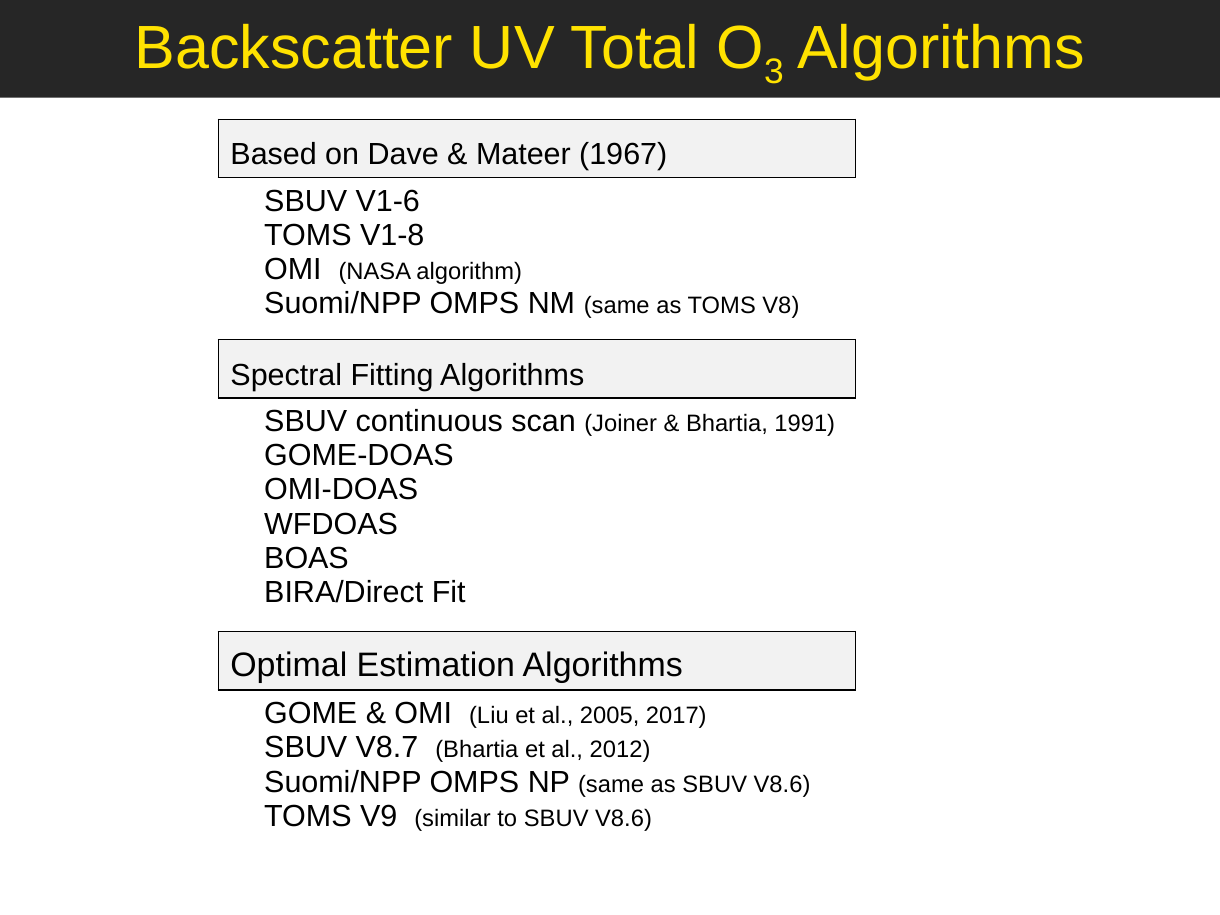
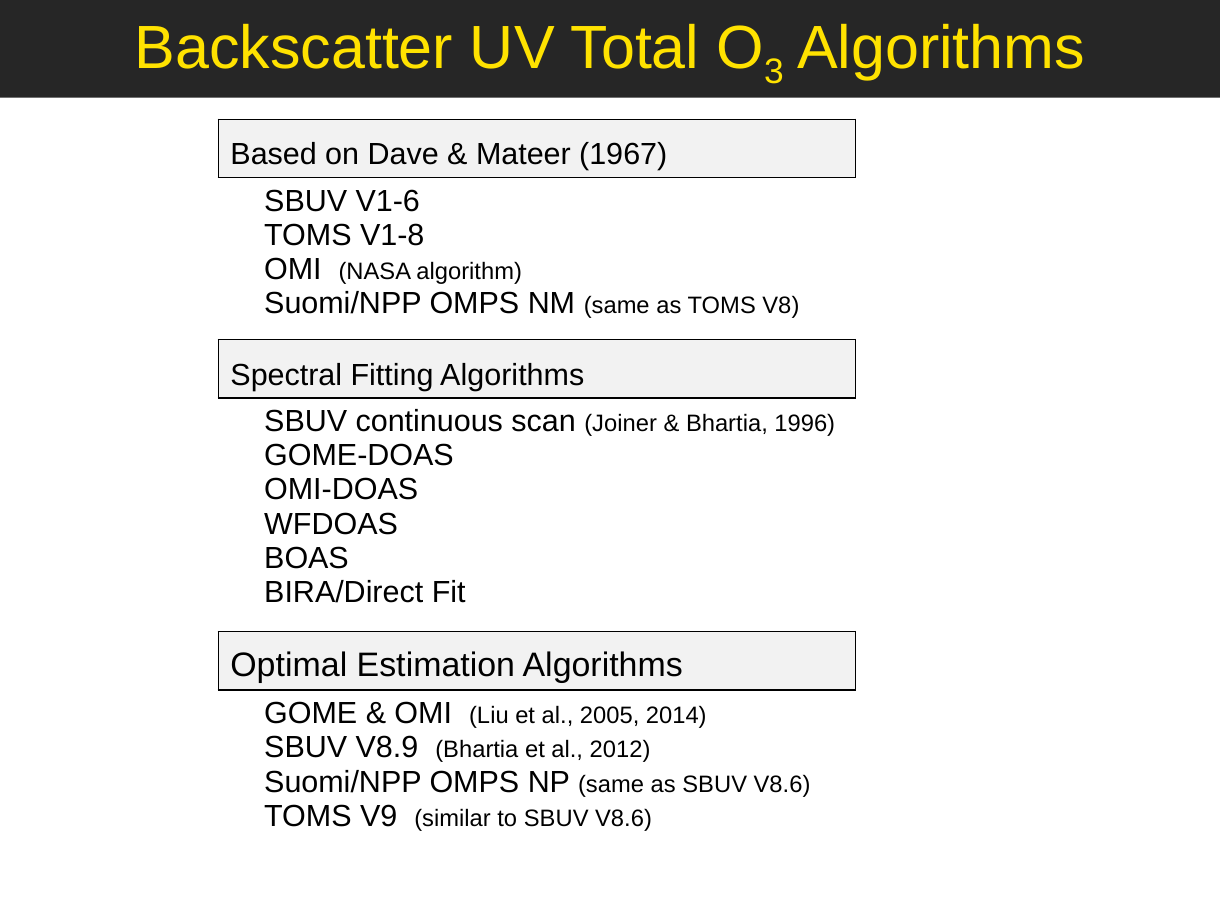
1991: 1991 -> 1996
2017: 2017 -> 2014
V8.7: V8.7 -> V8.9
